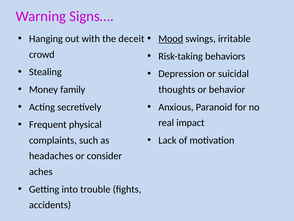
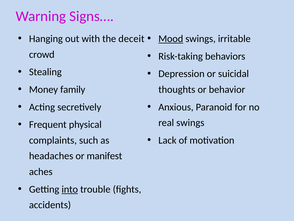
real impact: impact -> swings
consider: consider -> manifest
into underline: none -> present
